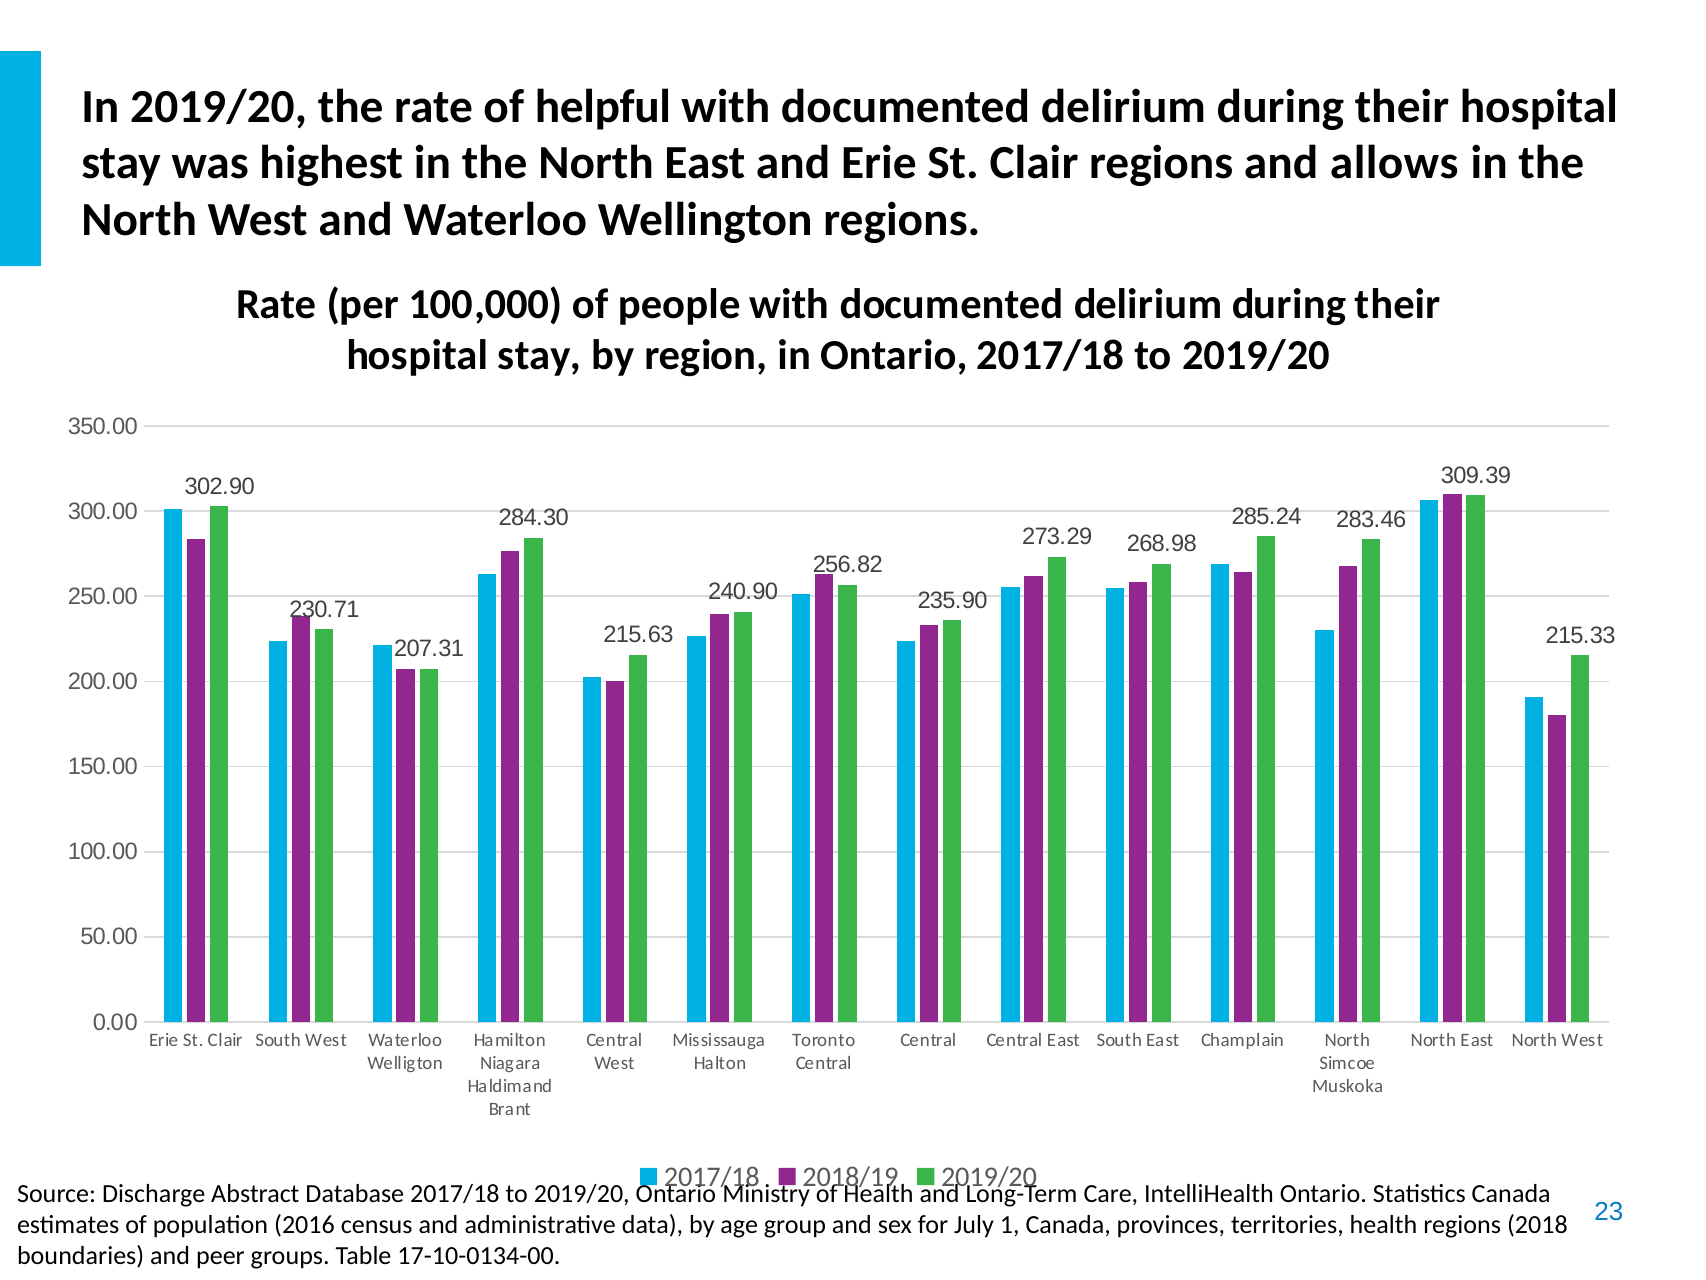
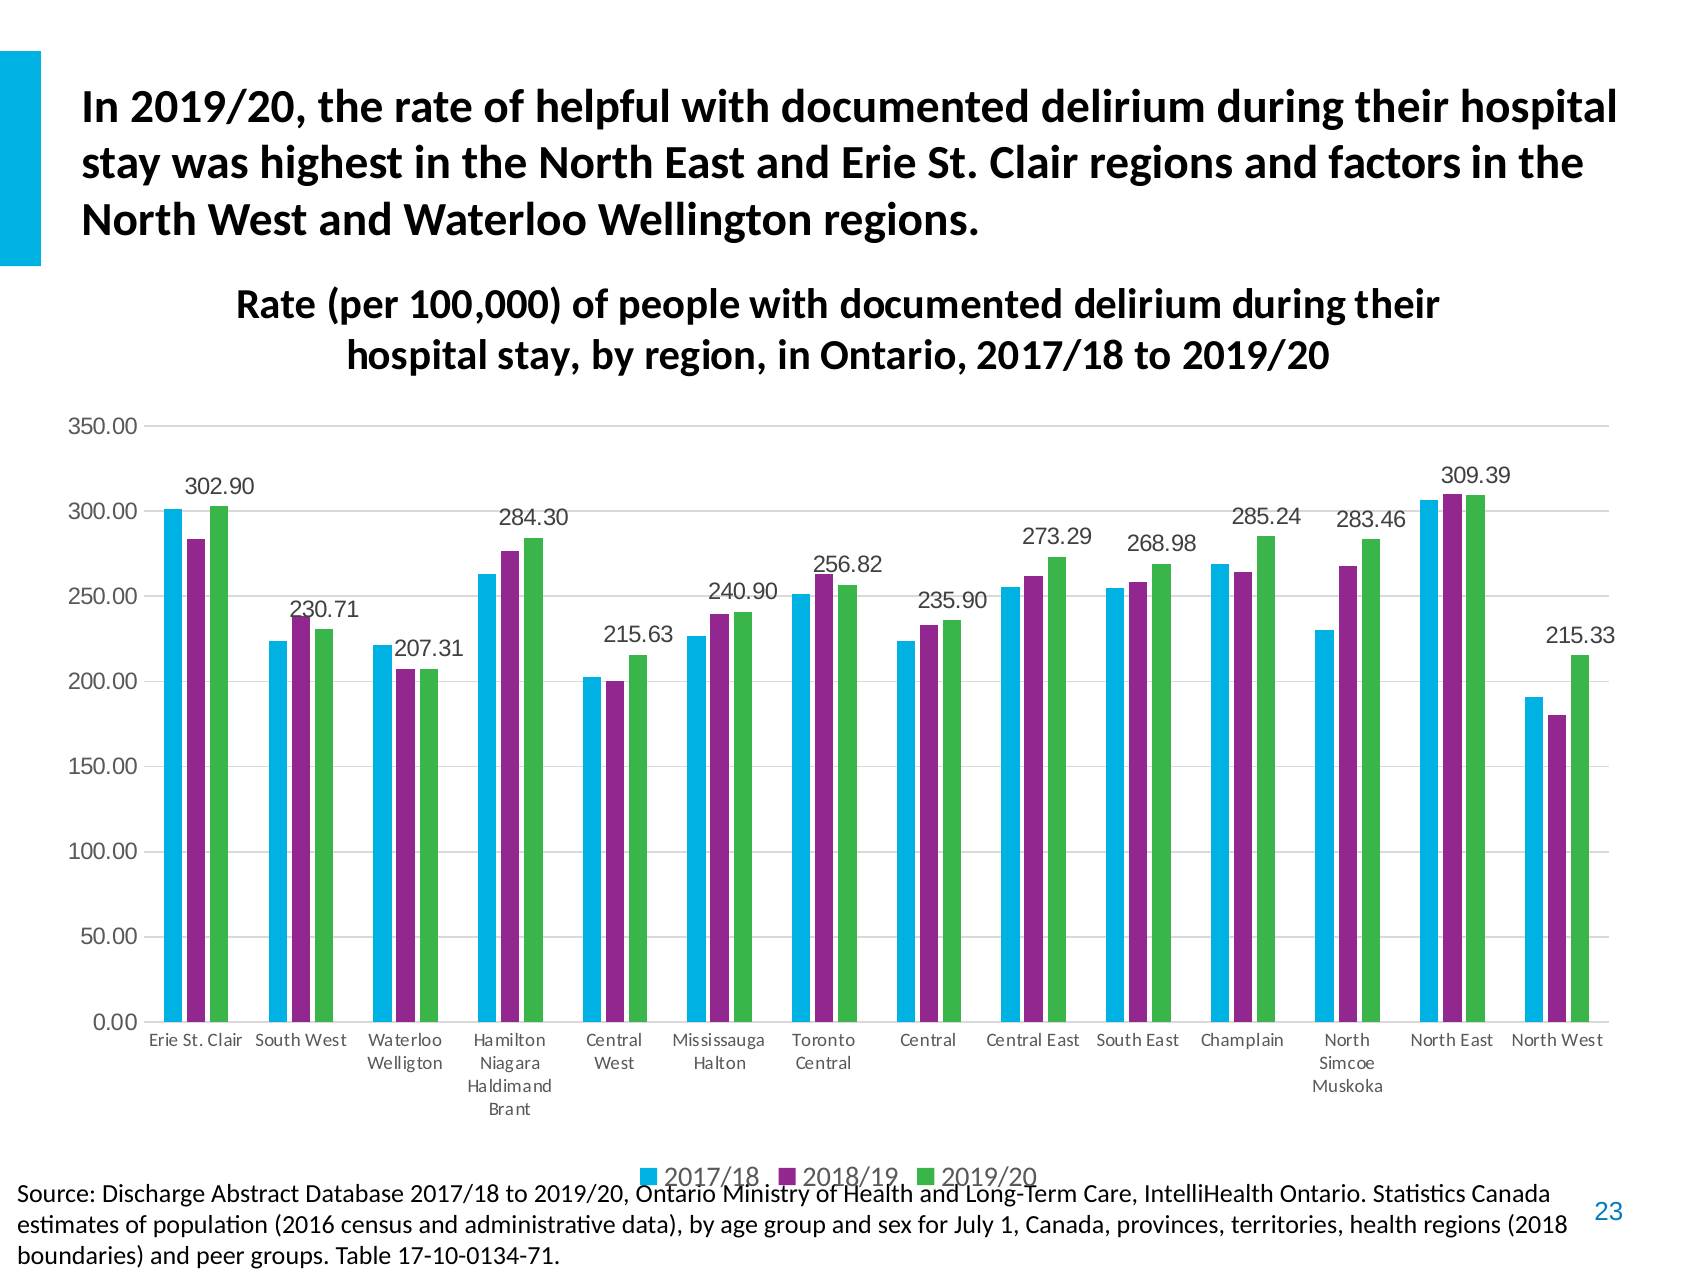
allows: allows -> factors
17-10-0134-00: 17-10-0134-00 -> 17-10-0134-71
